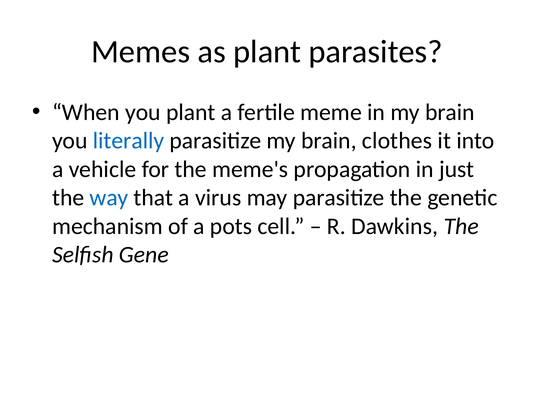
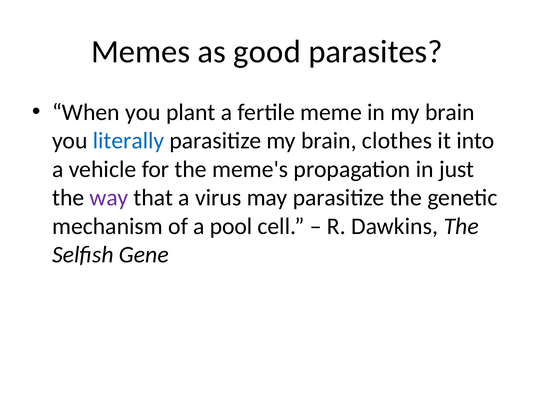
as plant: plant -> good
way colour: blue -> purple
pots: pots -> pool
